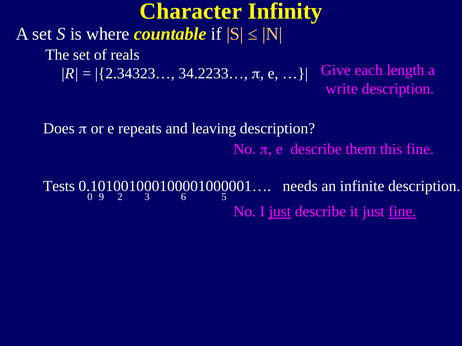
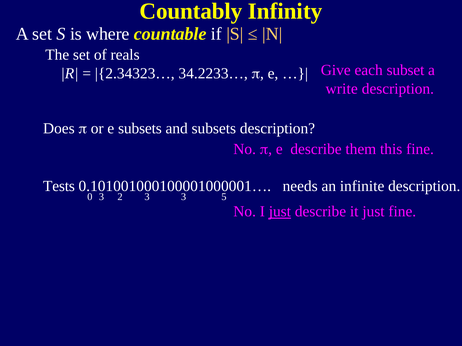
Character: Character -> Countably
length: length -> subset
e repeats: repeats -> subsets
and leaving: leaving -> subsets
0 9: 9 -> 3
3 6: 6 -> 3
fine at (402, 212) underline: present -> none
